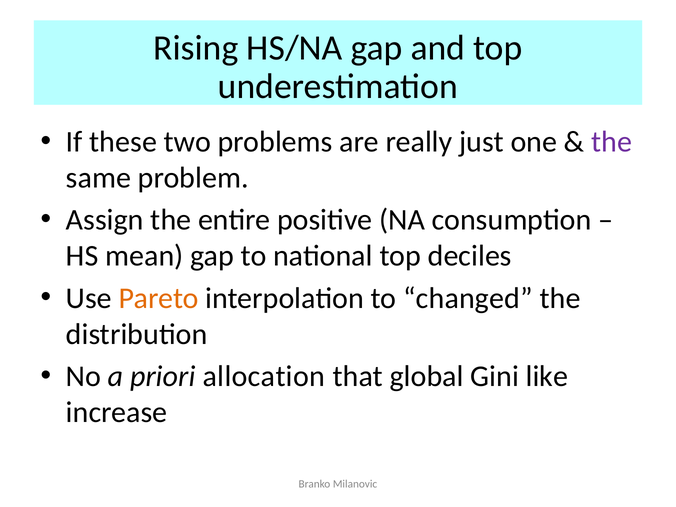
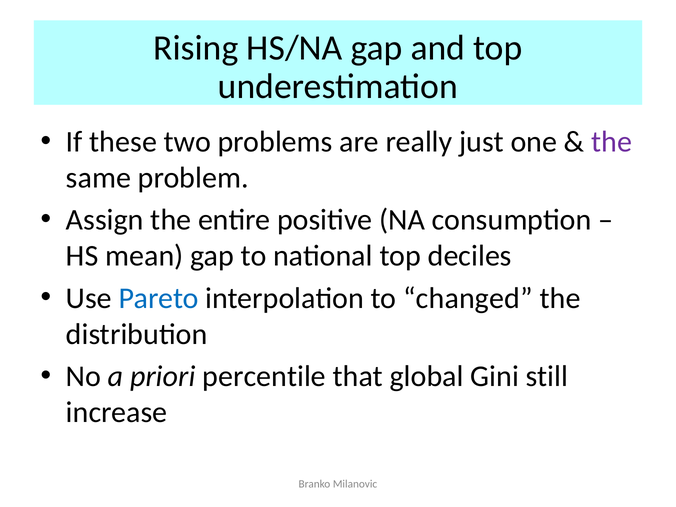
Pareto colour: orange -> blue
allocation: allocation -> percentile
like: like -> still
